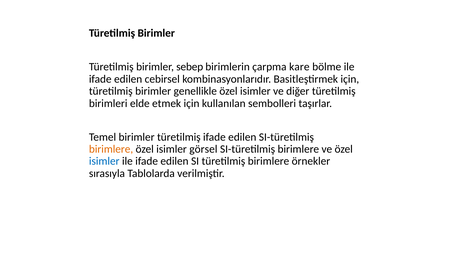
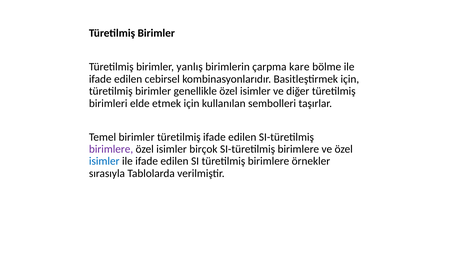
sebep: sebep -> yanlış
birimlere at (111, 149) colour: orange -> purple
görsel: görsel -> birçok
